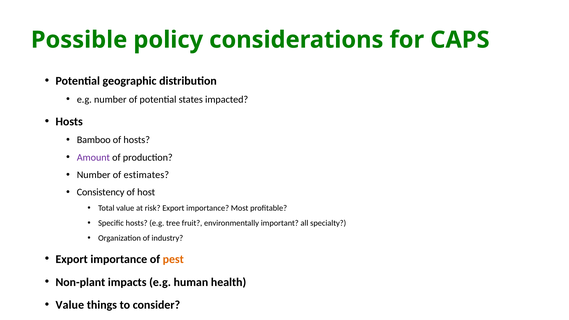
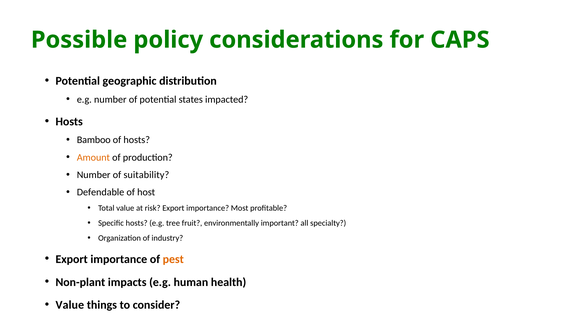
Amount colour: purple -> orange
estimates: estimates -> suitability
Consistency: Consistency -> Defendable
